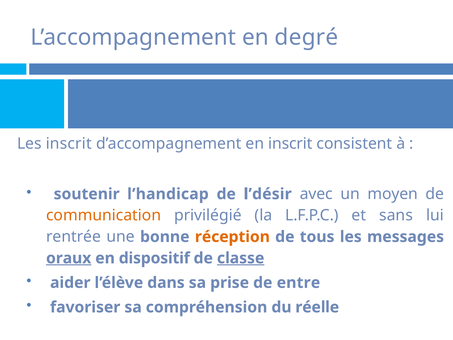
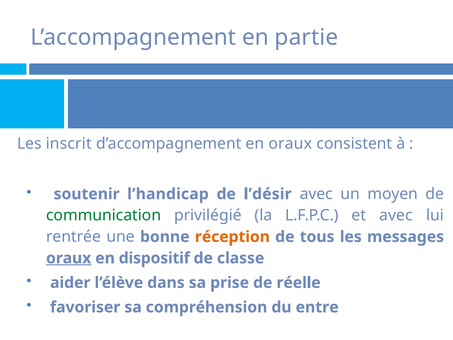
degré: degré -> partie
en inscrit: inscrit -> oraux
communication colour: orange -> green
et sans: sans -> avec
classe underline: present -> none
entre: entre -> réelle
réelle: réelle -> entre
